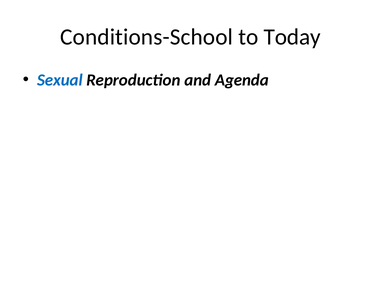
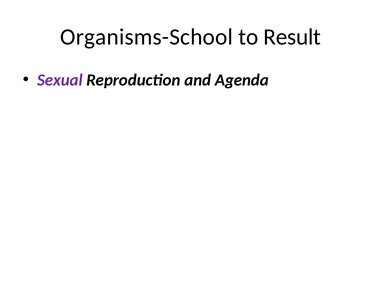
Conditions-School: Conditions-School -> Organisms-School
Today: Today -> Result
Sexual colour: blue -> purple
